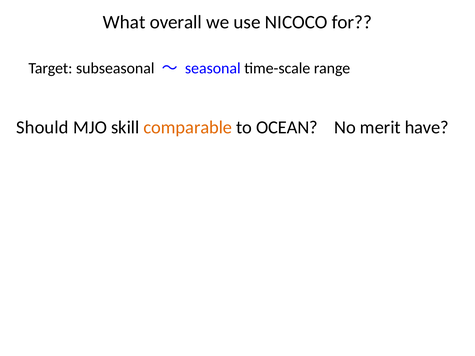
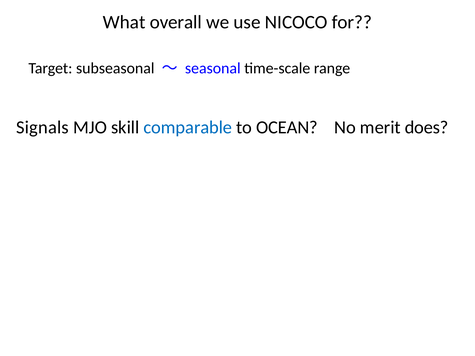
Should: Should -> Signals
comparable colour: orange -> blue
have: have -> does
